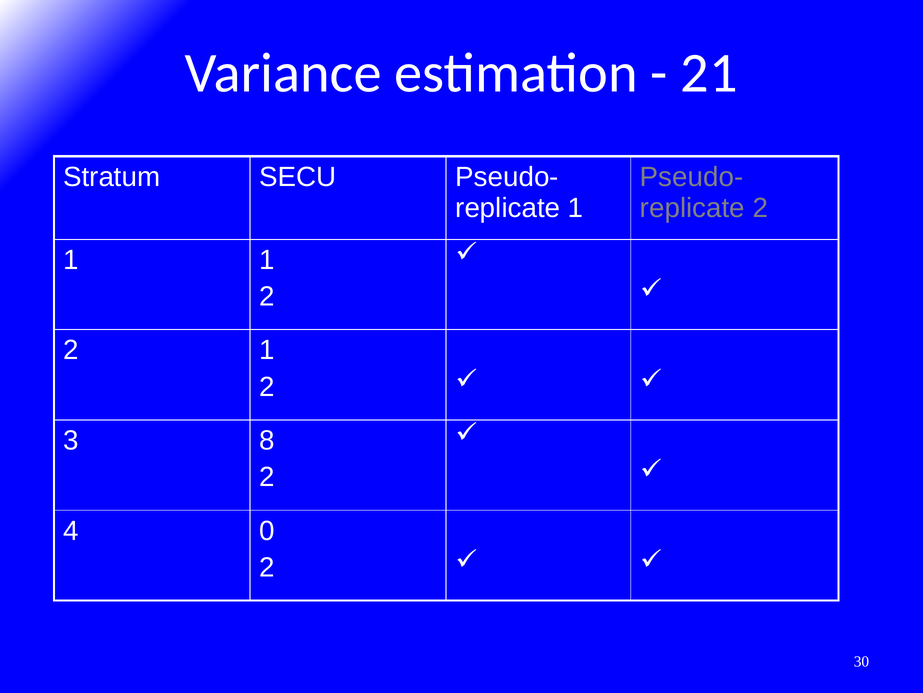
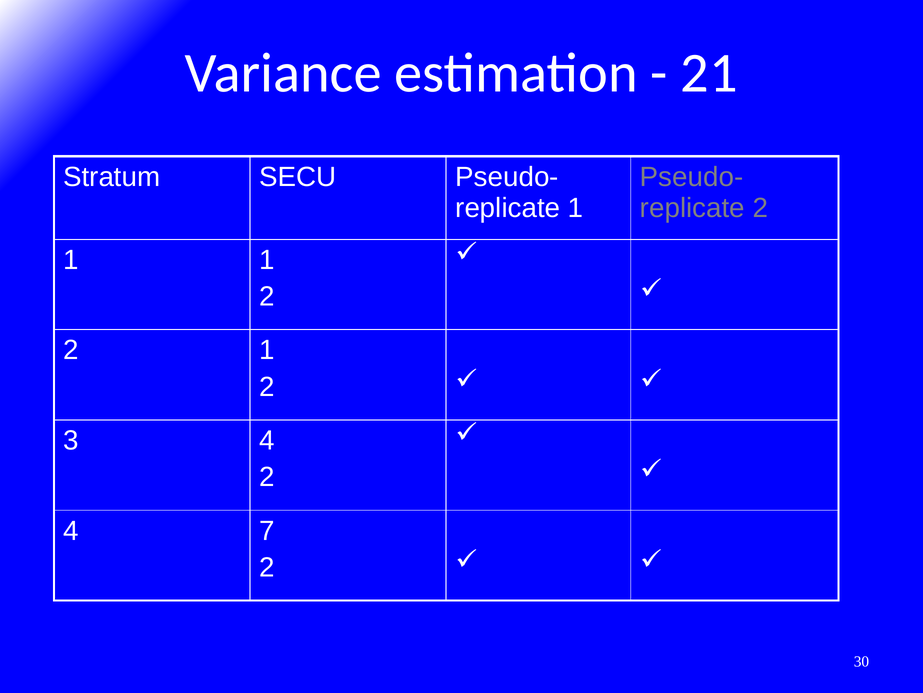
3 8: 8 -> 4
0: 0 -> 7
